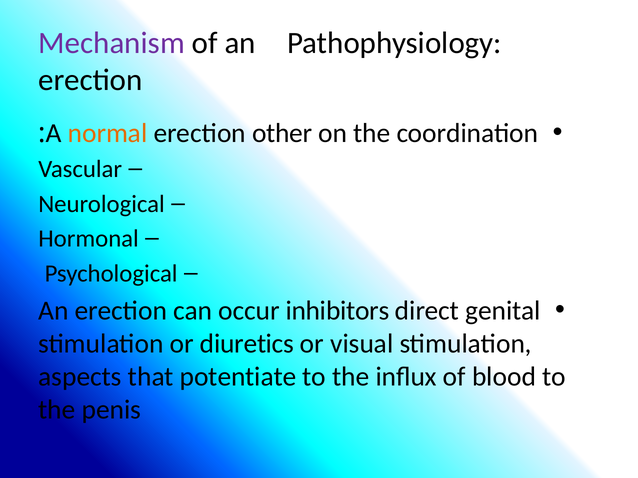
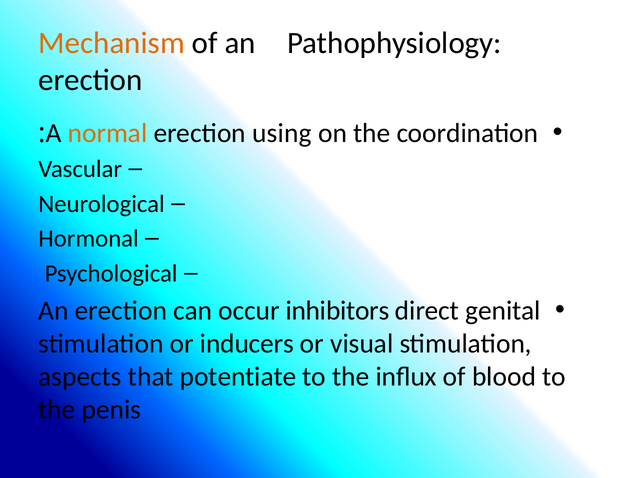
Mechanism colour: purple -> orange
other: other -> using
diuretics: diuretics -> inducers
